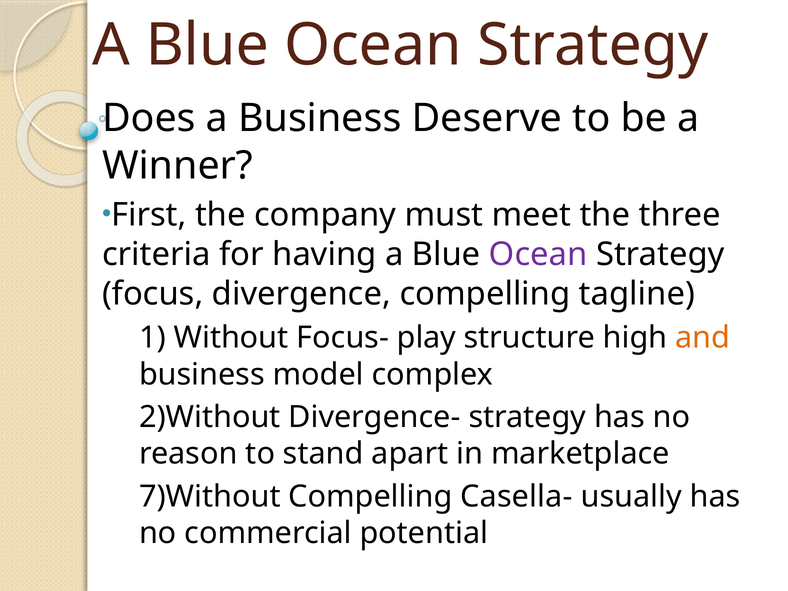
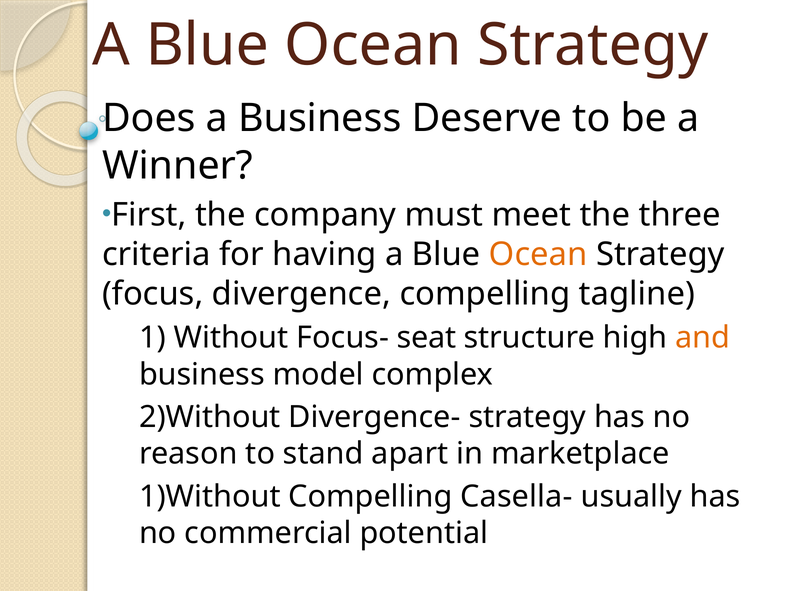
Ocean at (538, 254) colour: purple -> orange
play: play -> seat
7)Without: 7)Without -> 1)Without
